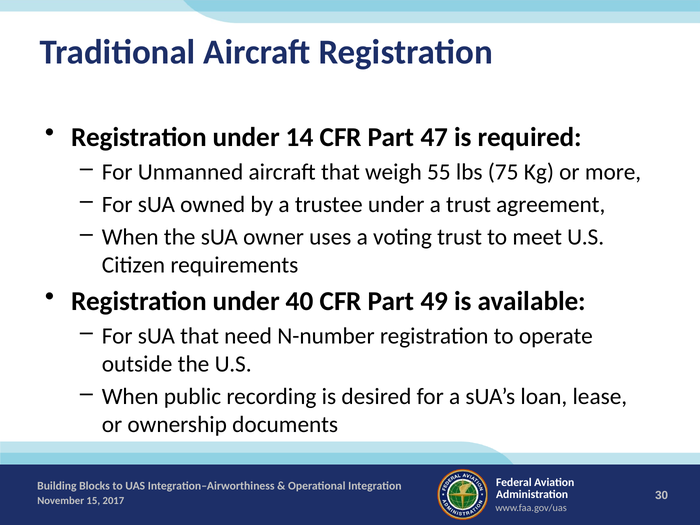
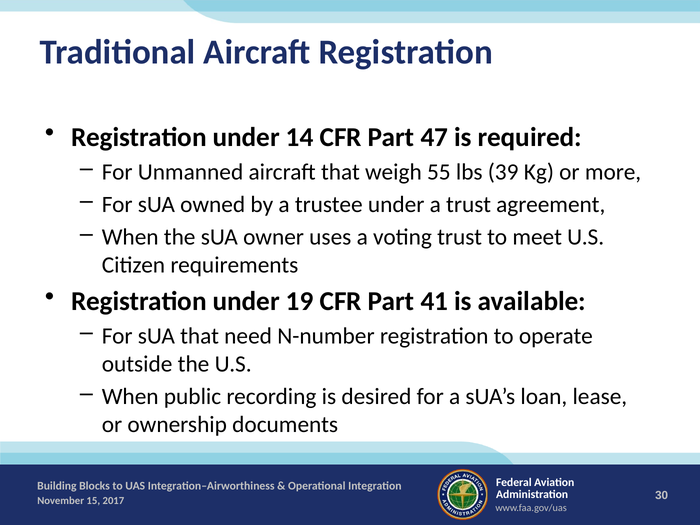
75: 75 -> 39
40: 40 -> 19
49: 49 -> 41
